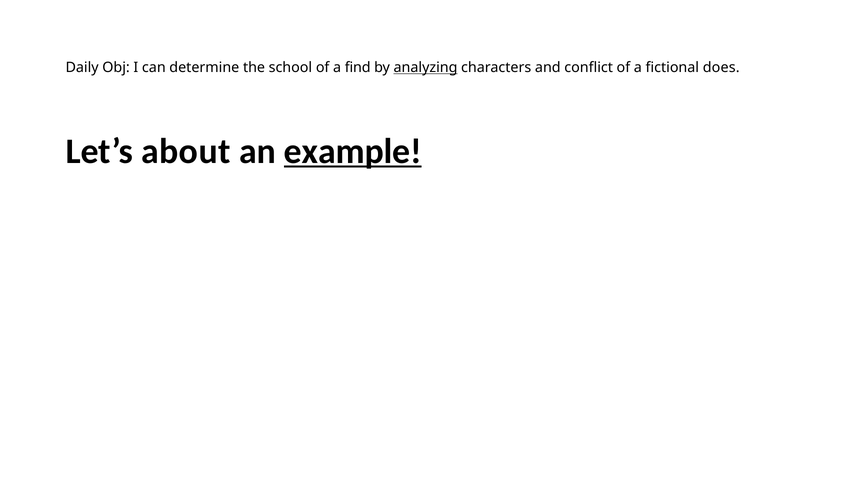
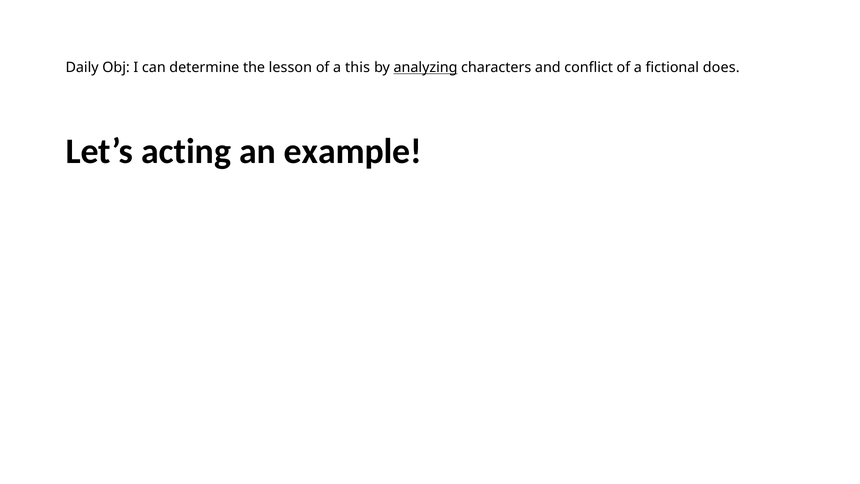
school: school -> lesson
find: find -> this
about: about -> acting
example underline: present -> none
